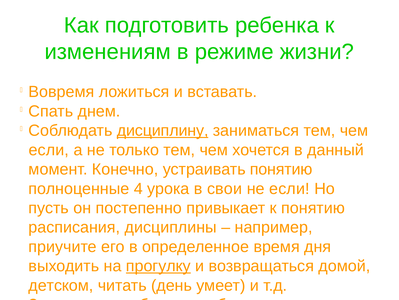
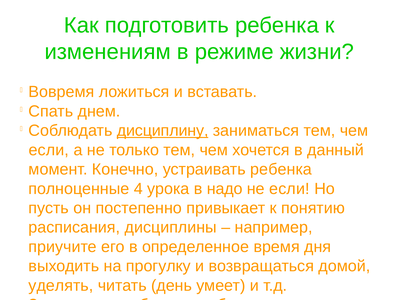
устраивать понятию: понятию -> ребенка
свои: свои -> надо
прогулку underline: present -> none
детском: детском -> уделять
